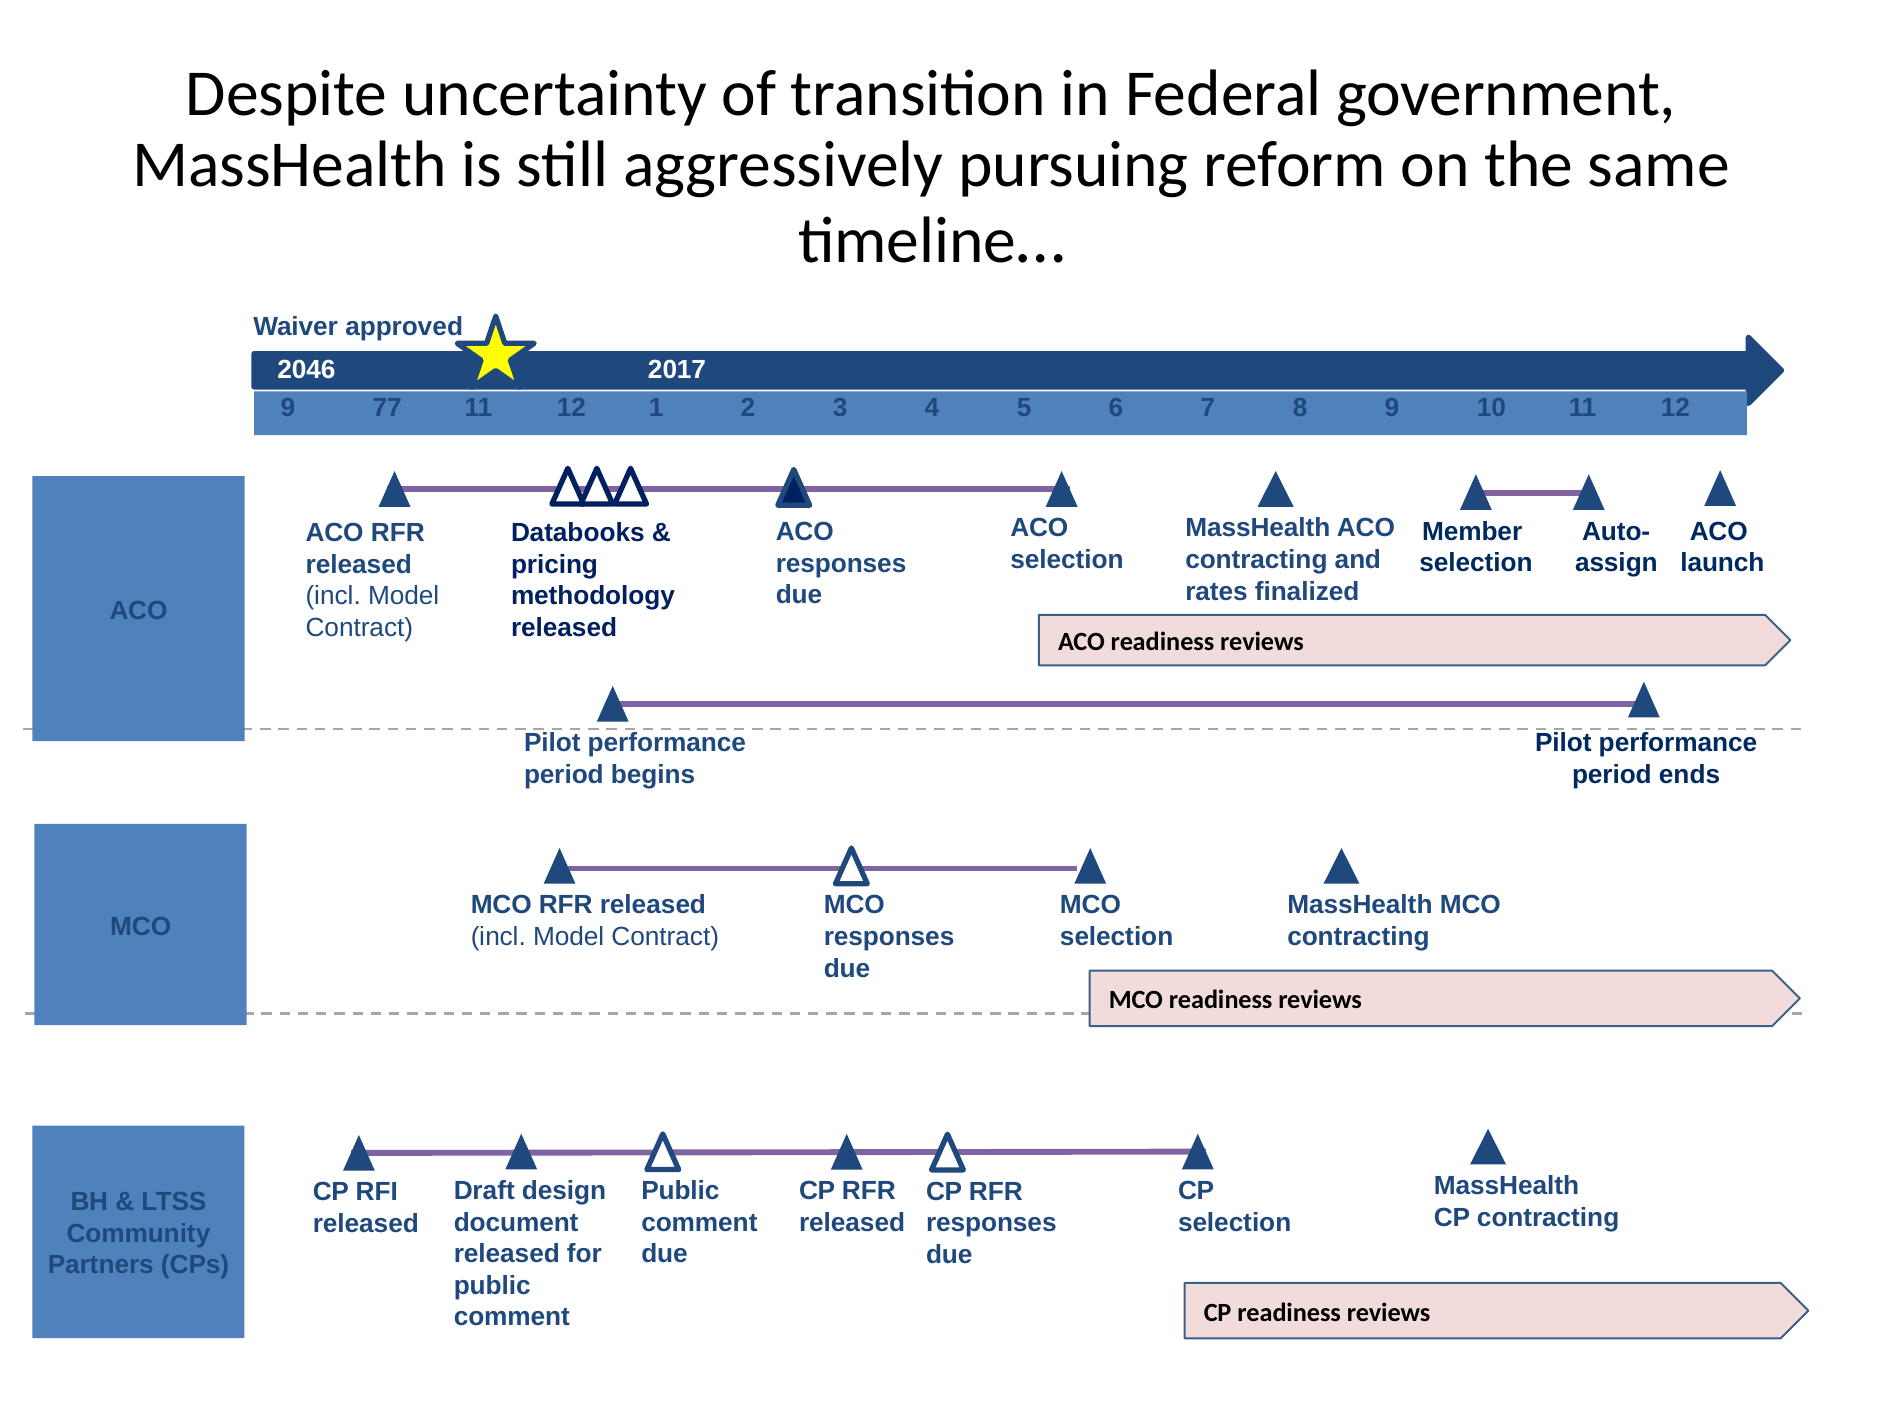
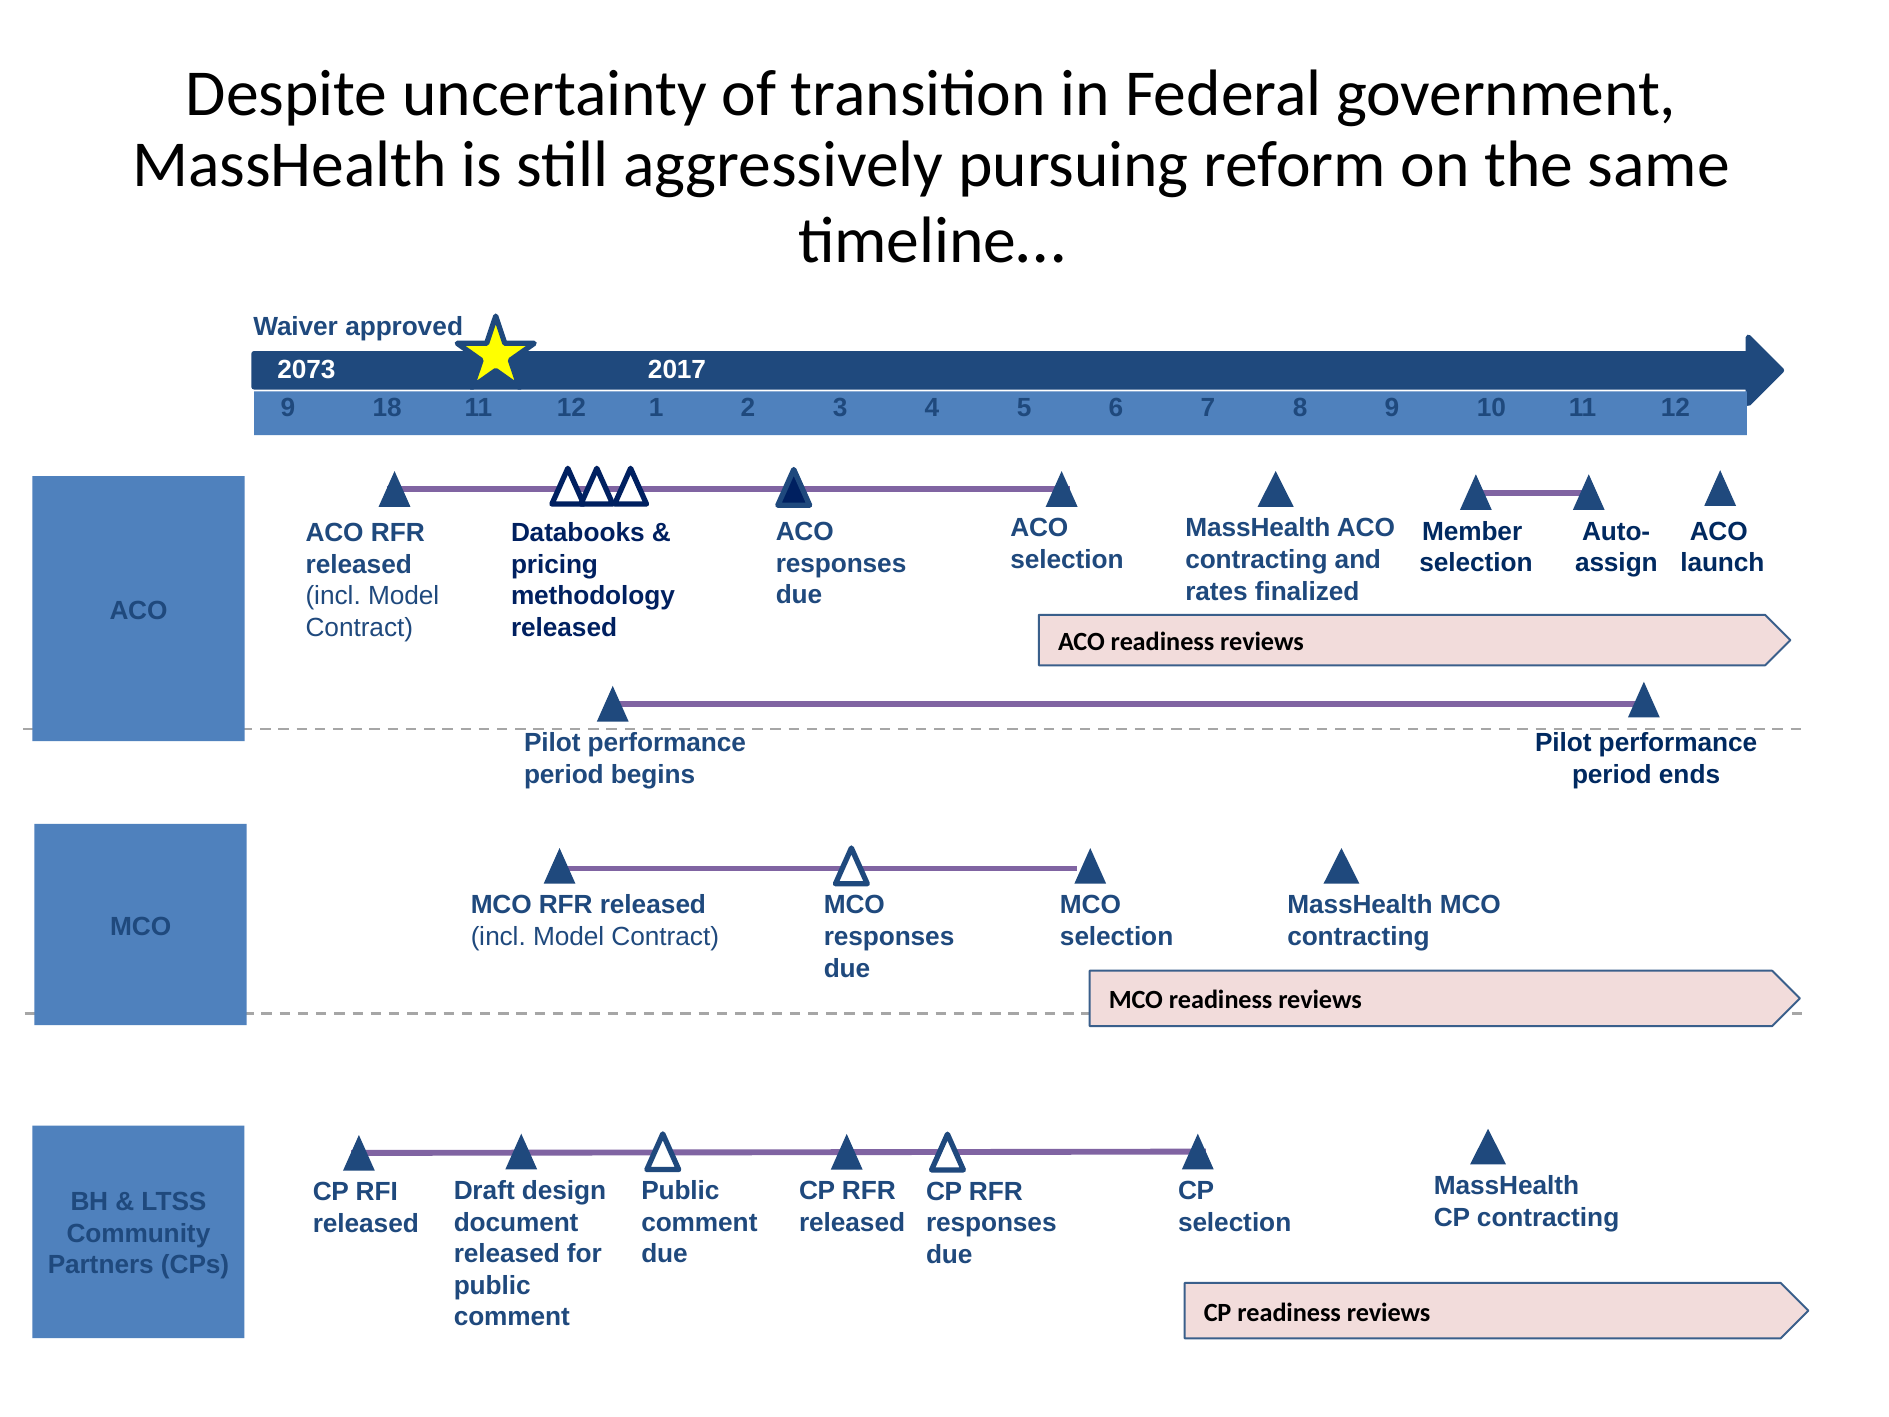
2046: 2046 -> 2073
77: 77 -> 18
